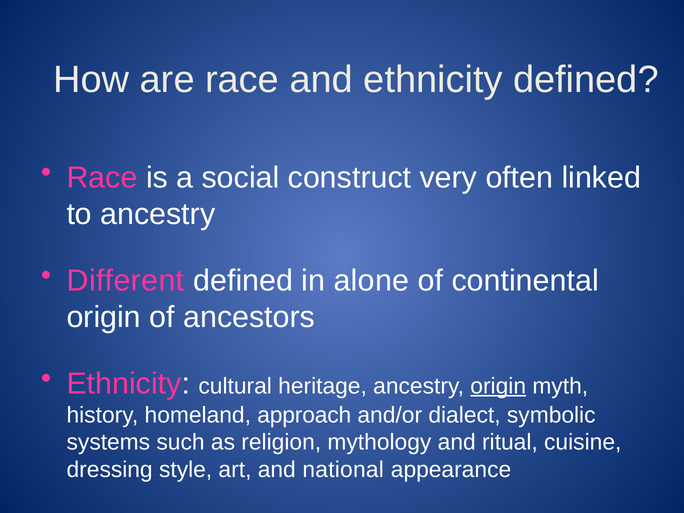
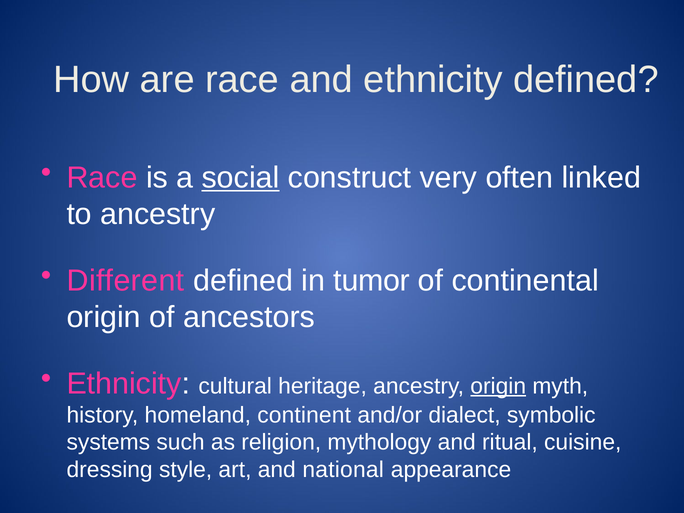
social underline: none -> present
alone: alone -> tumor
approach: approach -> continent
